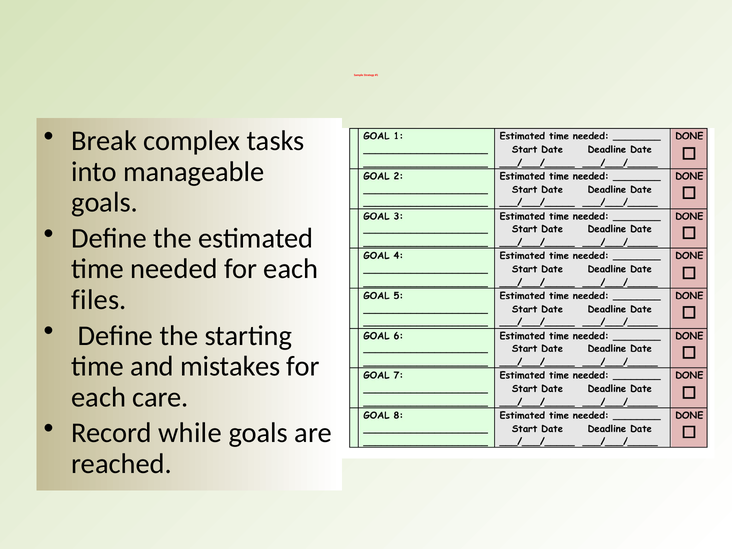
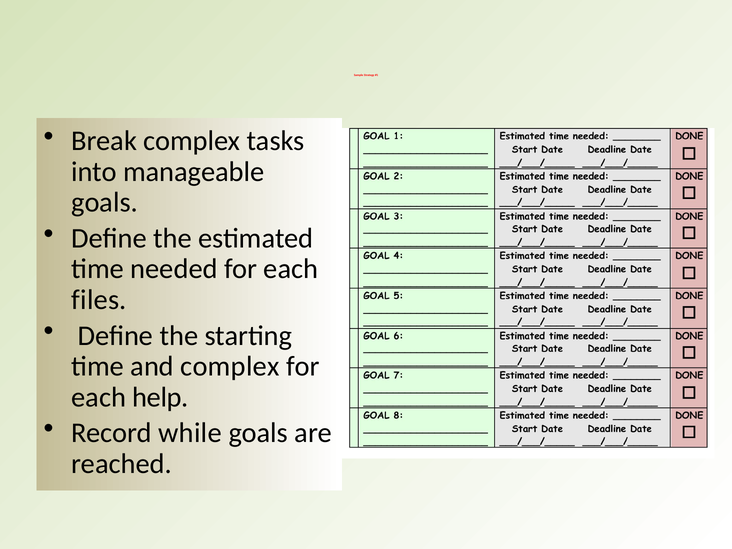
and mistakes: mistakes -> complex
care: care -> help
